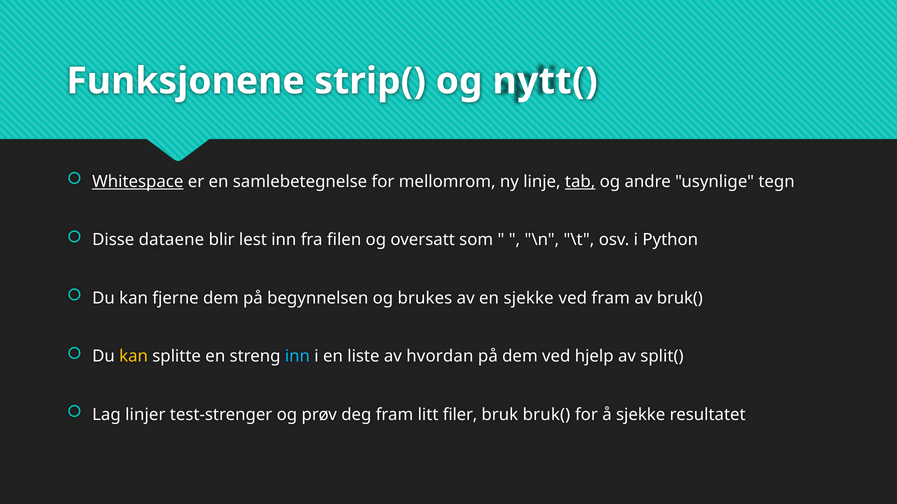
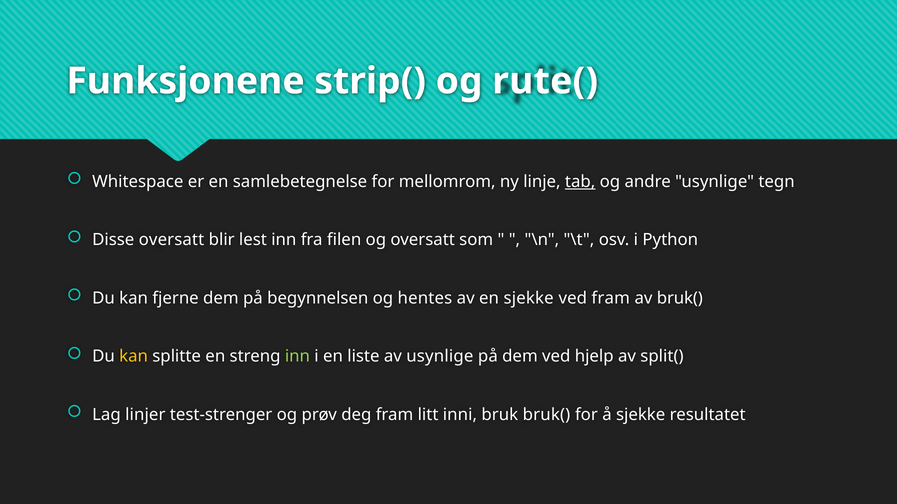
nytt(: nytt( -> rute(
Whitespace underline: present -> none
Disse dataene: dataene -> oversatt
brukes: brukes -> hentes
inn at (297, 357) colour: light blue -> light green
av hvordan: hvordan -> usynlige
filer: filer -> inni
